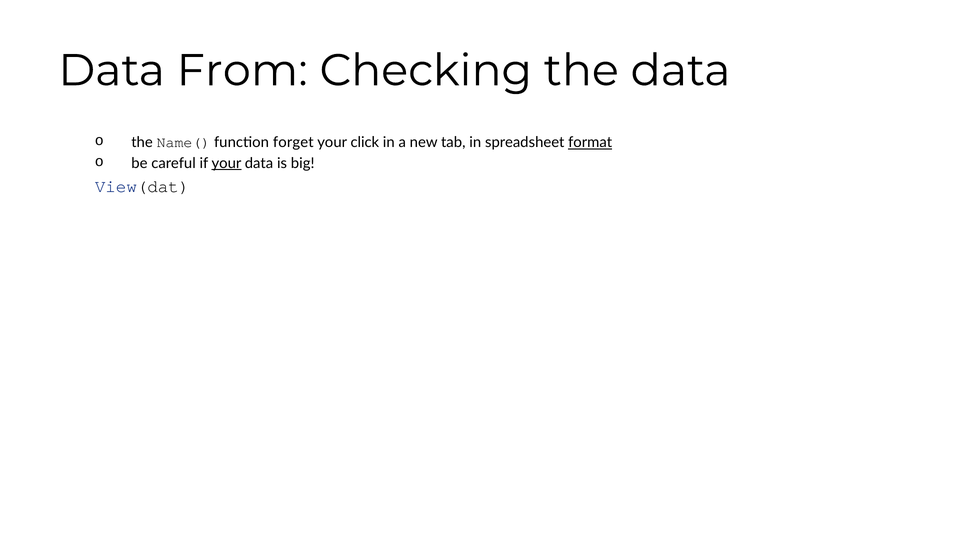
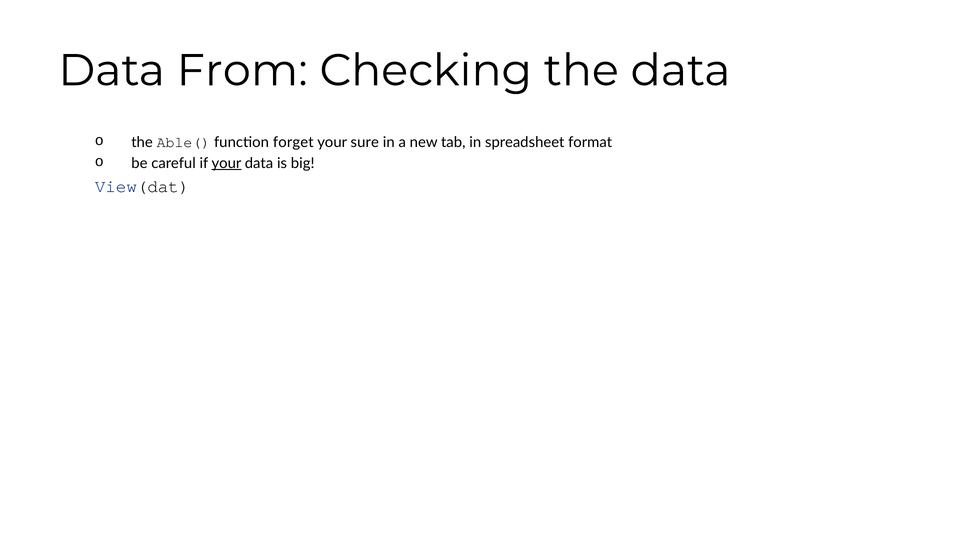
Name(: Name( -> Able(
click: click -> sure
format underline: present -> none
